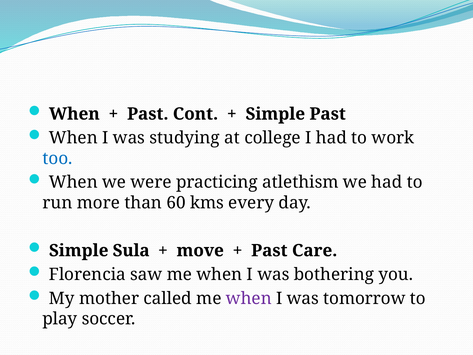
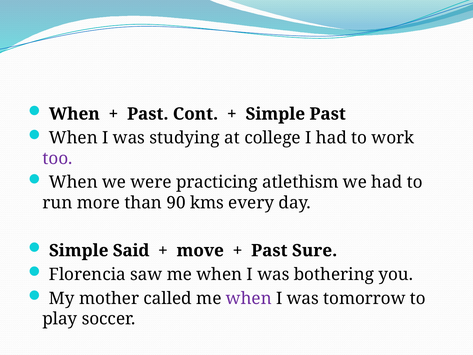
too colour: blue -> purple
60: 60 -> 90
Sula: Sula -> Said
Care: Care -> Sure
